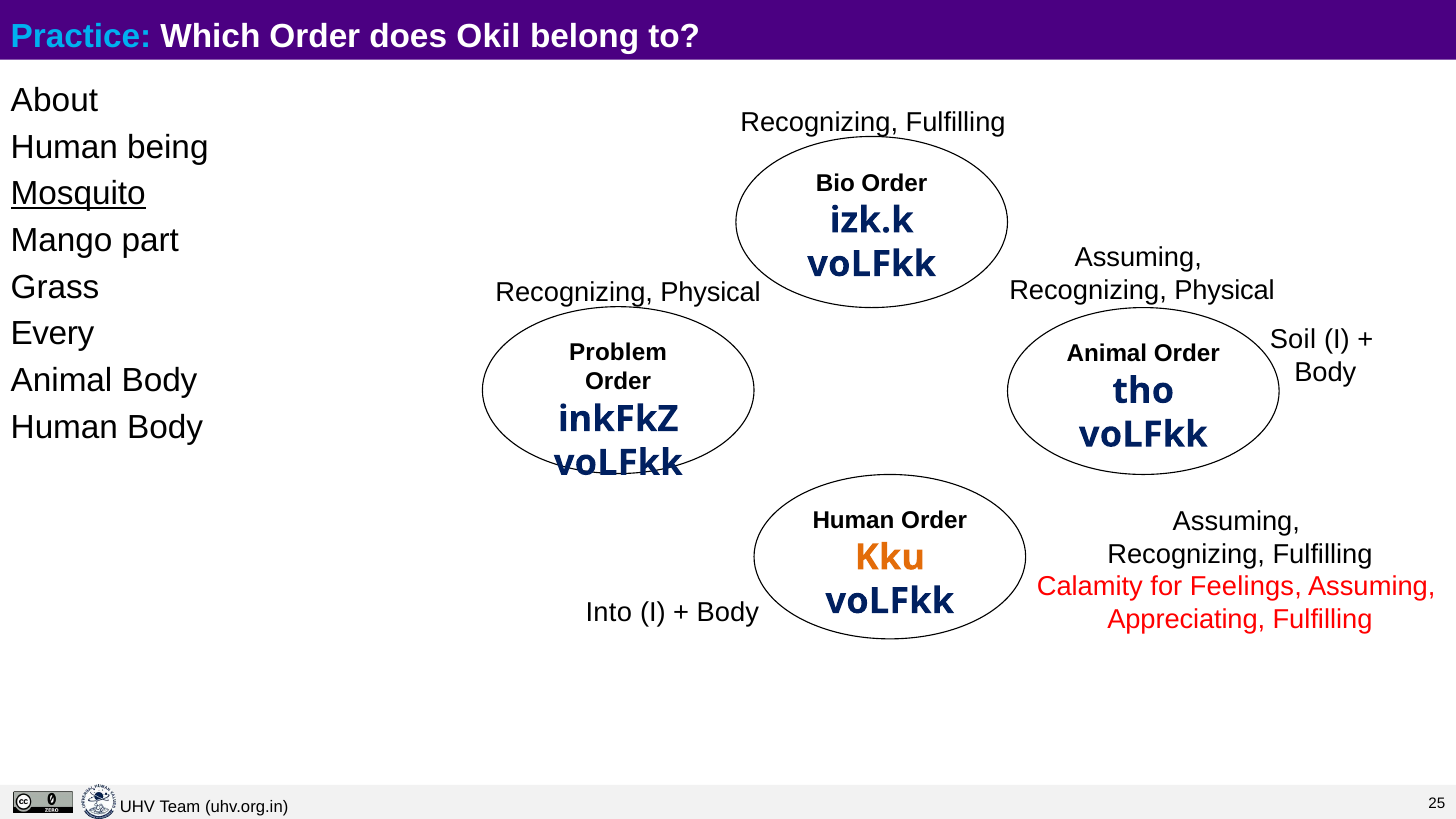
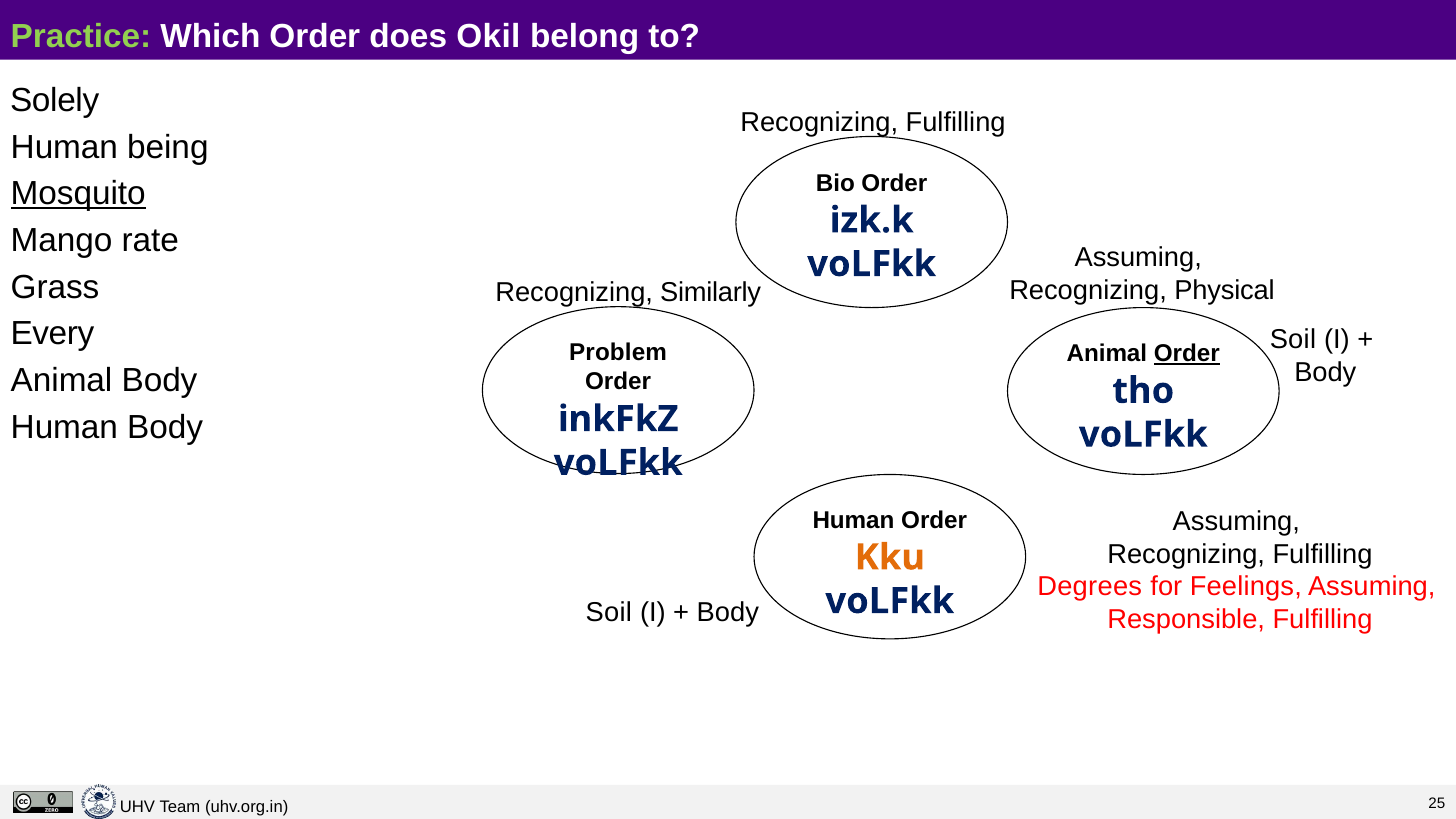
Practice colour: light blue -> light green
About: About -> Solely
part: part -> rate
Physical at (711, 293): Physical -> Similarly
Order at (1187, 354) underline: none -> present
Calamity: Calamity -> Degrees
Into at (609, 612): Into -> Soil
Appreciating: Appreciating -> Responsible
